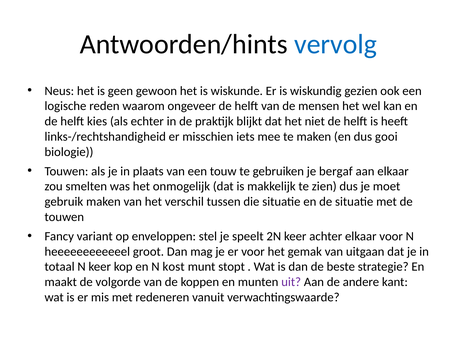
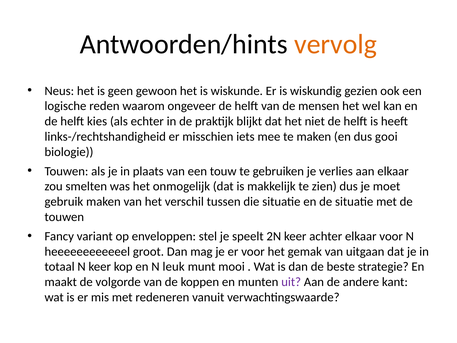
vervolg colour: blue -> orange
bergaf: bergaf -> verlies
kost: kost -> leuk
stopt: stopt -> mooi
